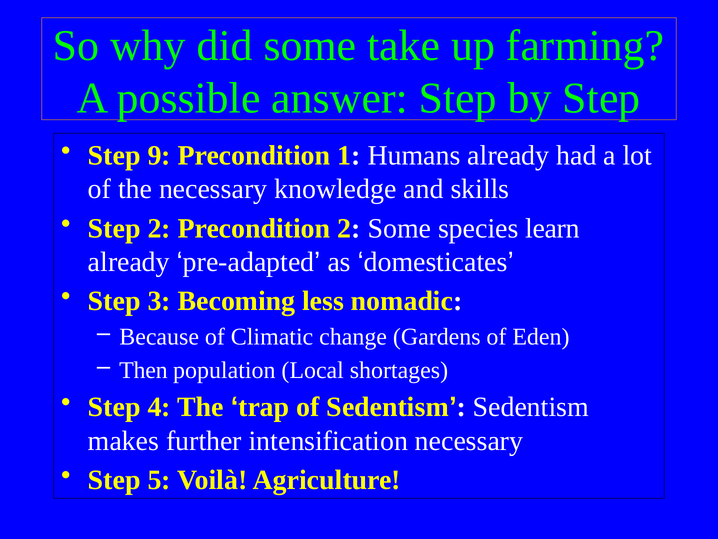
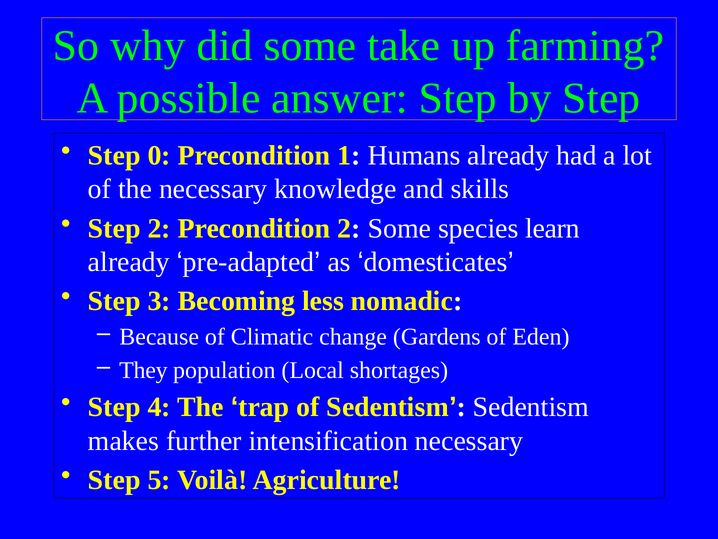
9: 9 -> 0
Then: Then -> They
